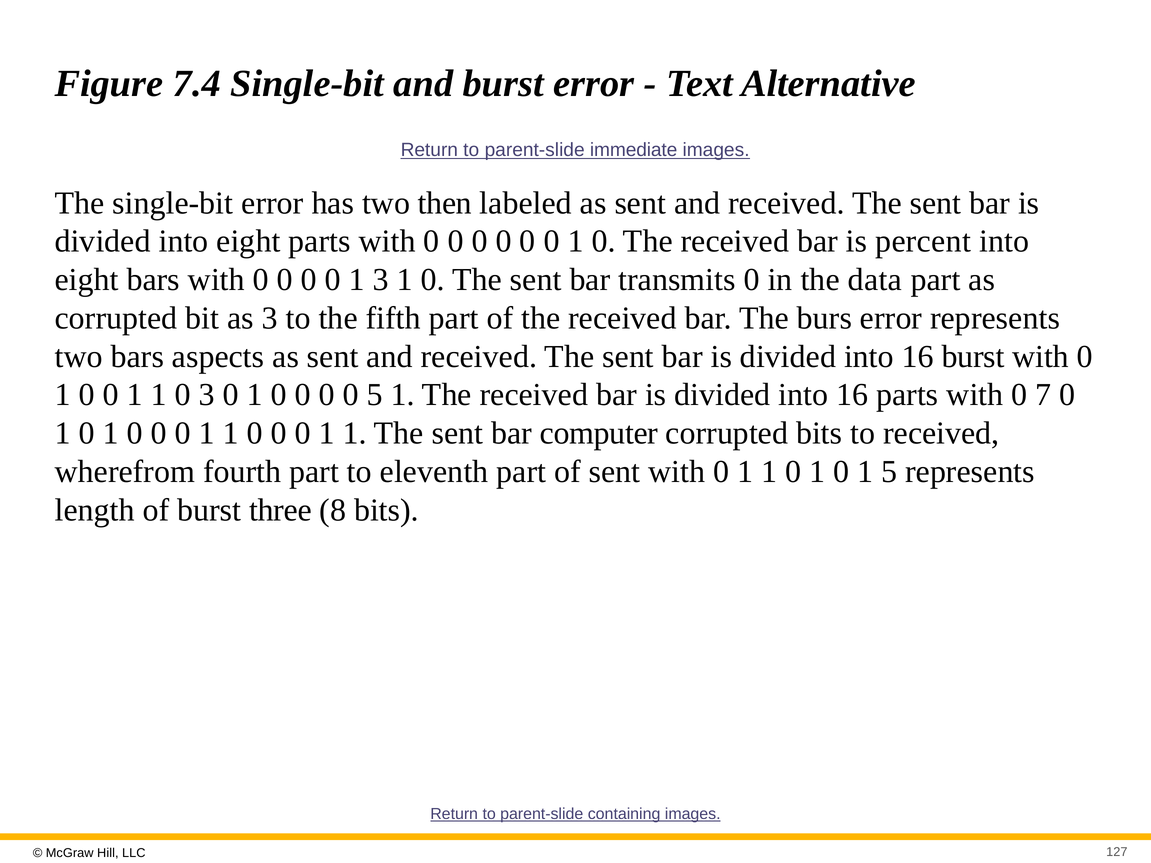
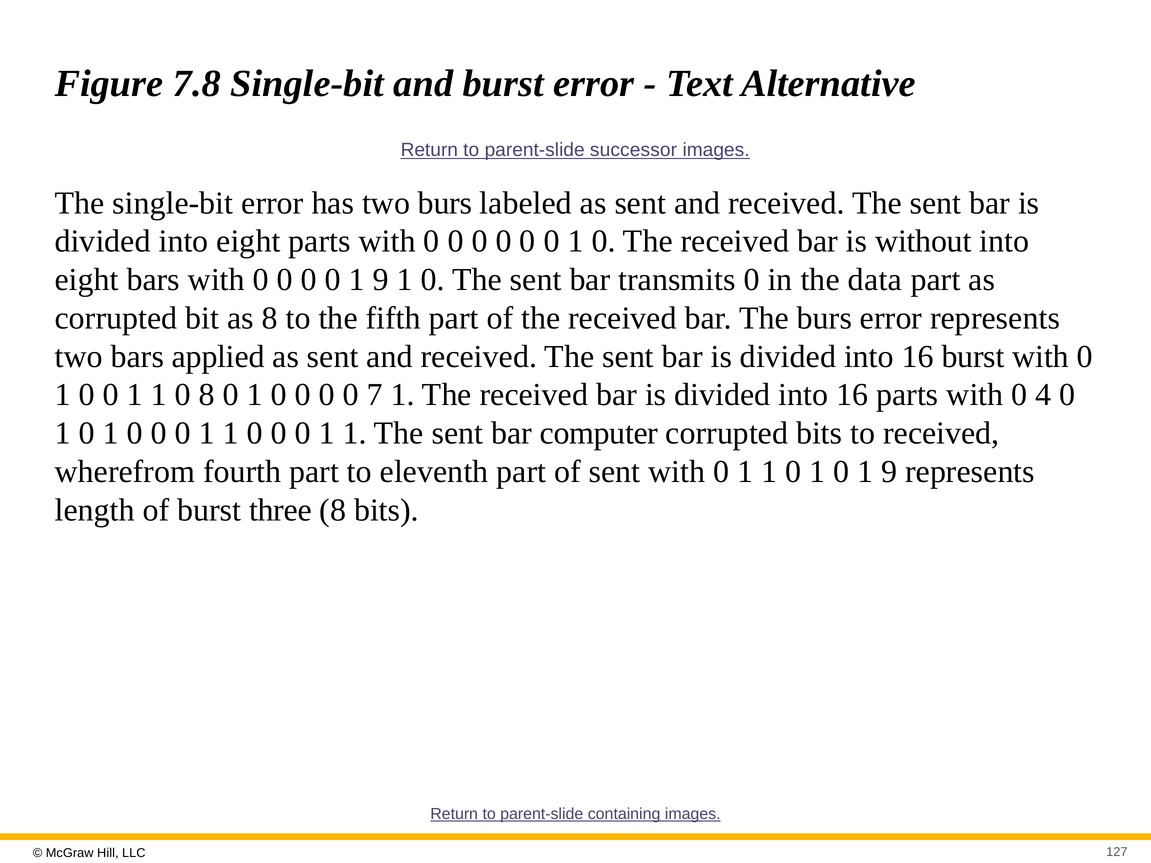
7.4: 7.4 -> 7.8
immediate: immediate -> successor
two then: then -> burs
percent: percent -> without
0 0 1 3: 3 -> 9
as 3: 3 -> 8
aspects: aspects -> applied
0 3: 3 -> 8
0 5: 5 -> 7
7: 7 -> 4
1 0 1 5: 5 -> 9
